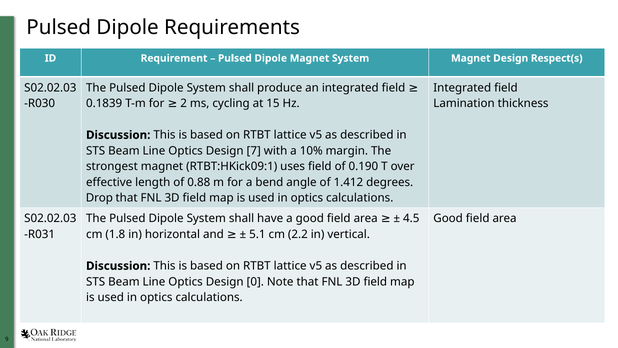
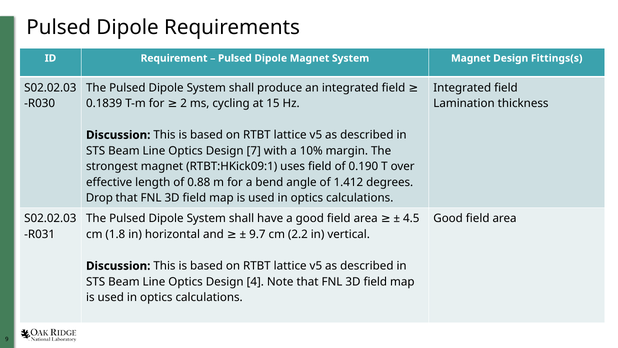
Respect(s: Respect(s -> Fittings(s
5.1: 5.1 -> 9.7
0: 0 -> 4
